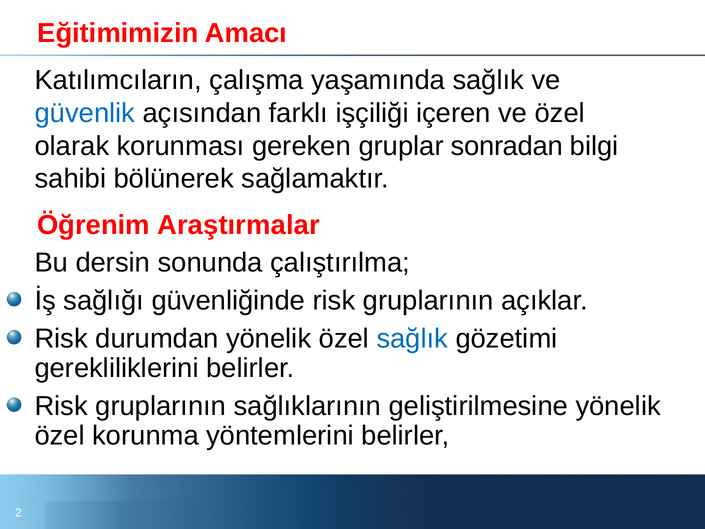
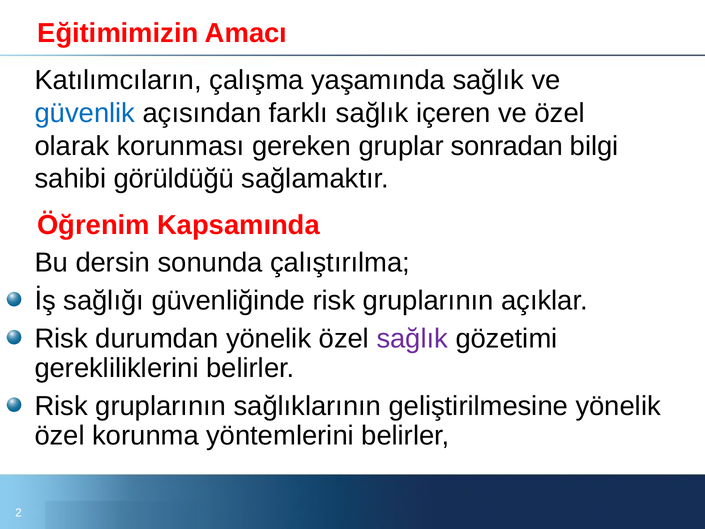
farklı işçiliği: işçiliği -> sağlık
bölünerek: bölünerek -> görüldüğü
Araştırmalar: Araştırmalar -> Kapsamında
sağlık at (412, 338) colour: blue -> purple
